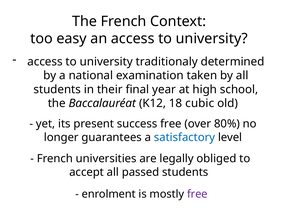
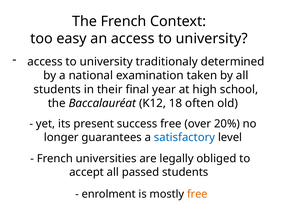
cubic: cubic -> often
80%: 80% -> 20%
free at (197, 194) colour: purple -> orange
